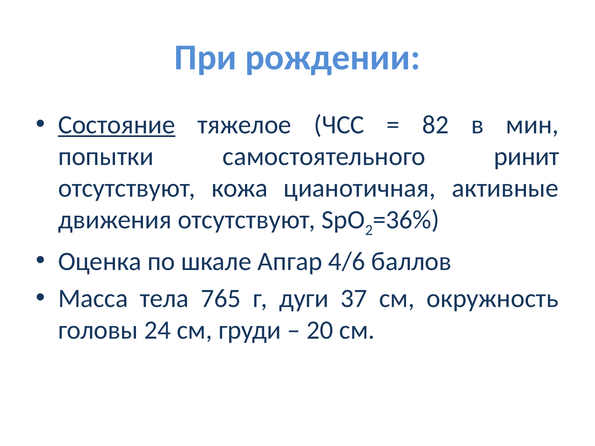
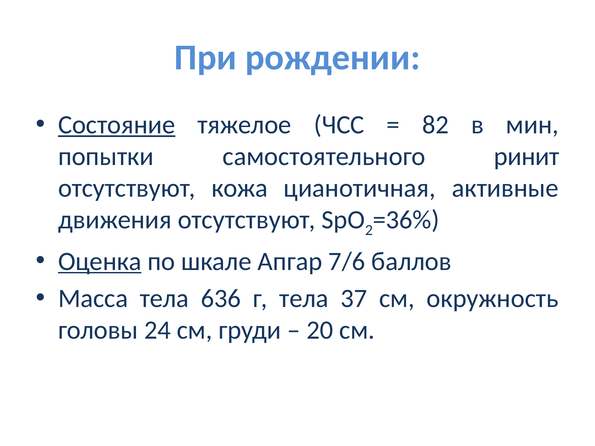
Оценка underline: none -> present
4/6: 4/6 -> 7/6
765: 765 -> 636
г дуги: дуги -> тела
